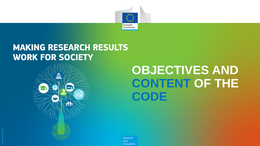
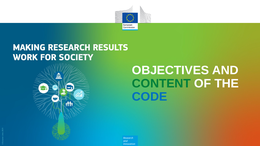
CONTENT colour: blue -> green
